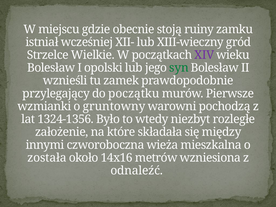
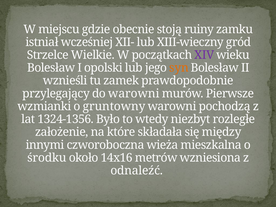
syn colour: green -> orange
do początku: początku -> warowni
została: została -> środku
